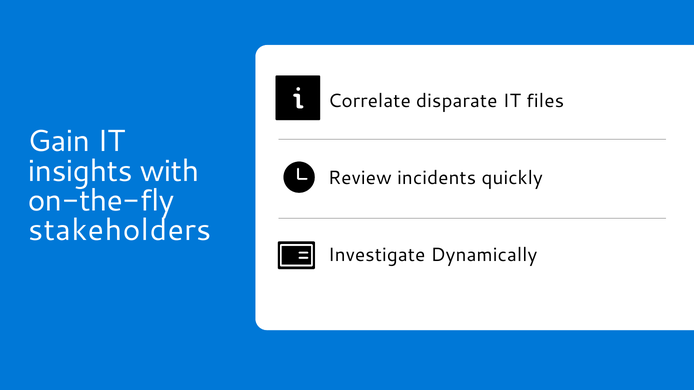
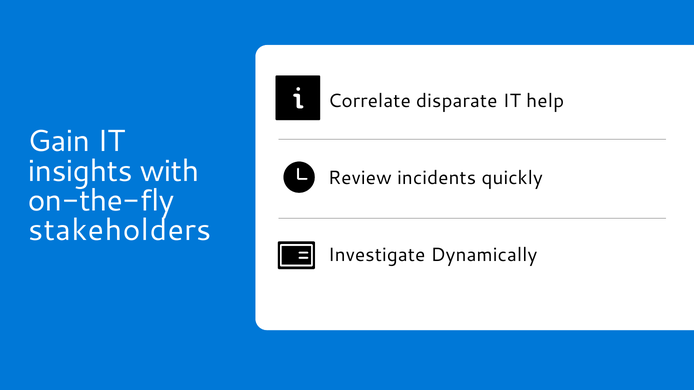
files: files -> help
